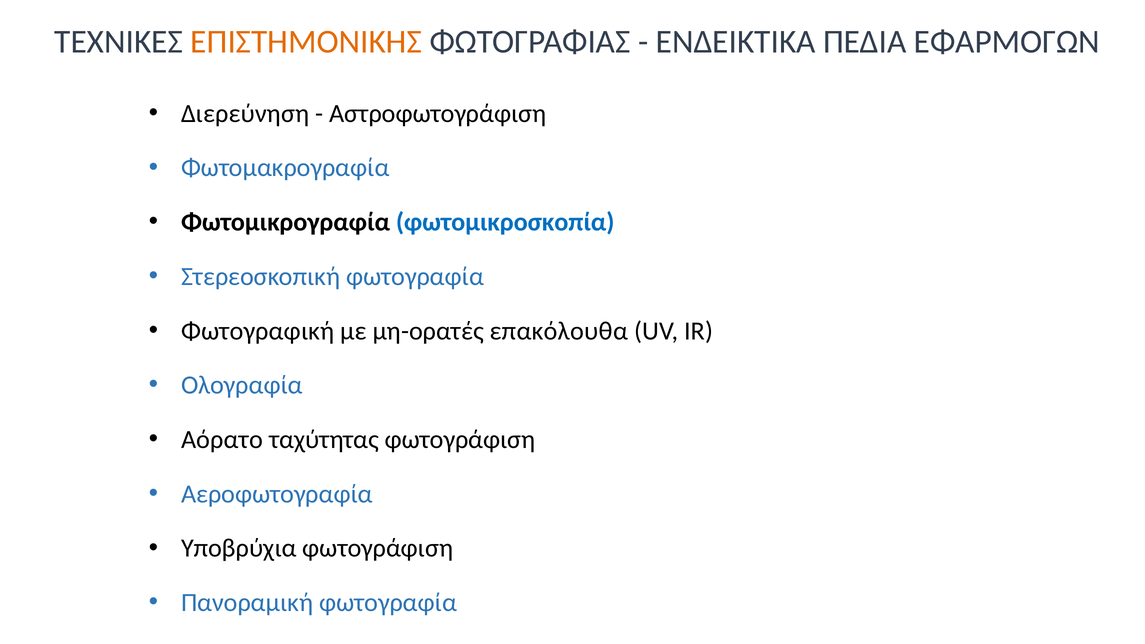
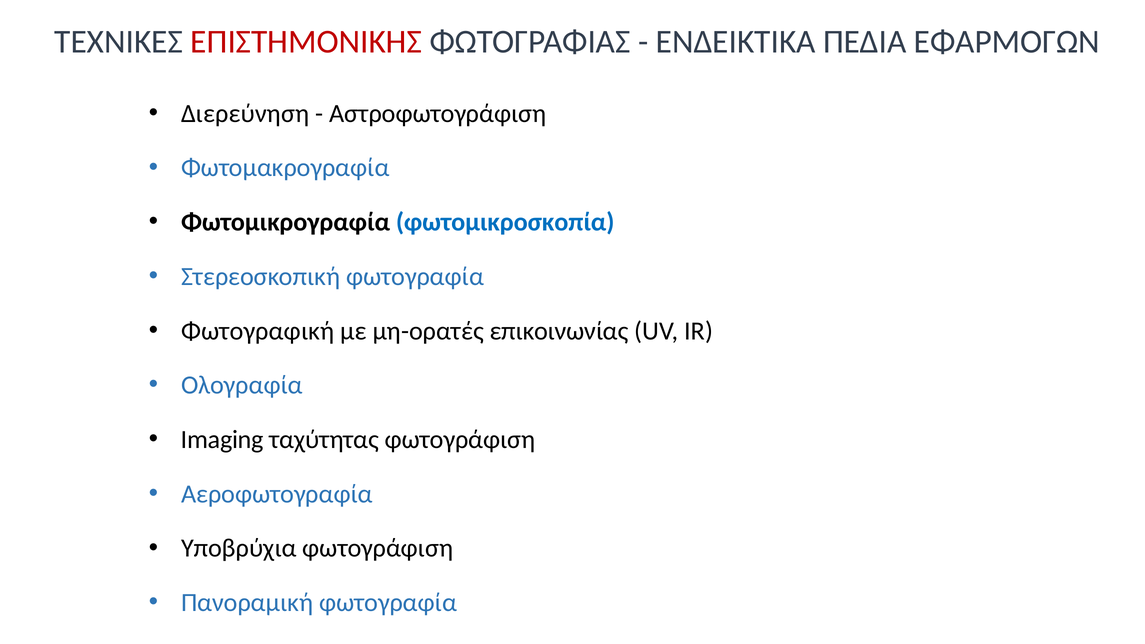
ΕΠΙΣΤΗΜΟΝΙΚΗΣ colour: orange -> red
επακόλουθα: επακόλουθα -> επικοινωνίας
Αόρατο: Αόρατο -> Imaging
